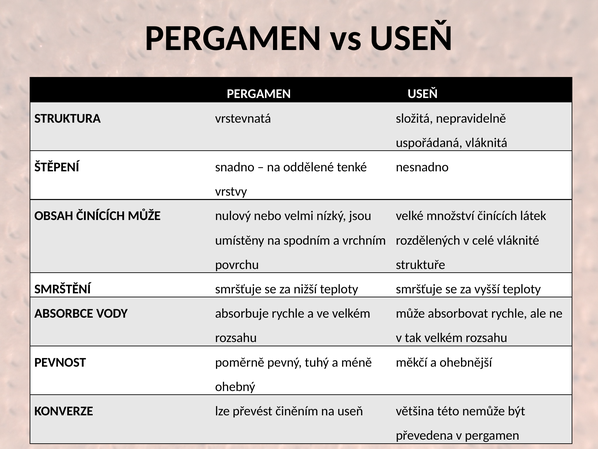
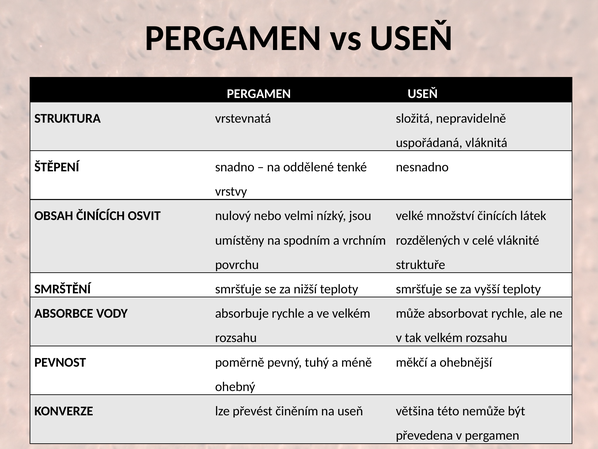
ČINÍCÍCH MŮŽE: MŮŽE -> OSVIT
